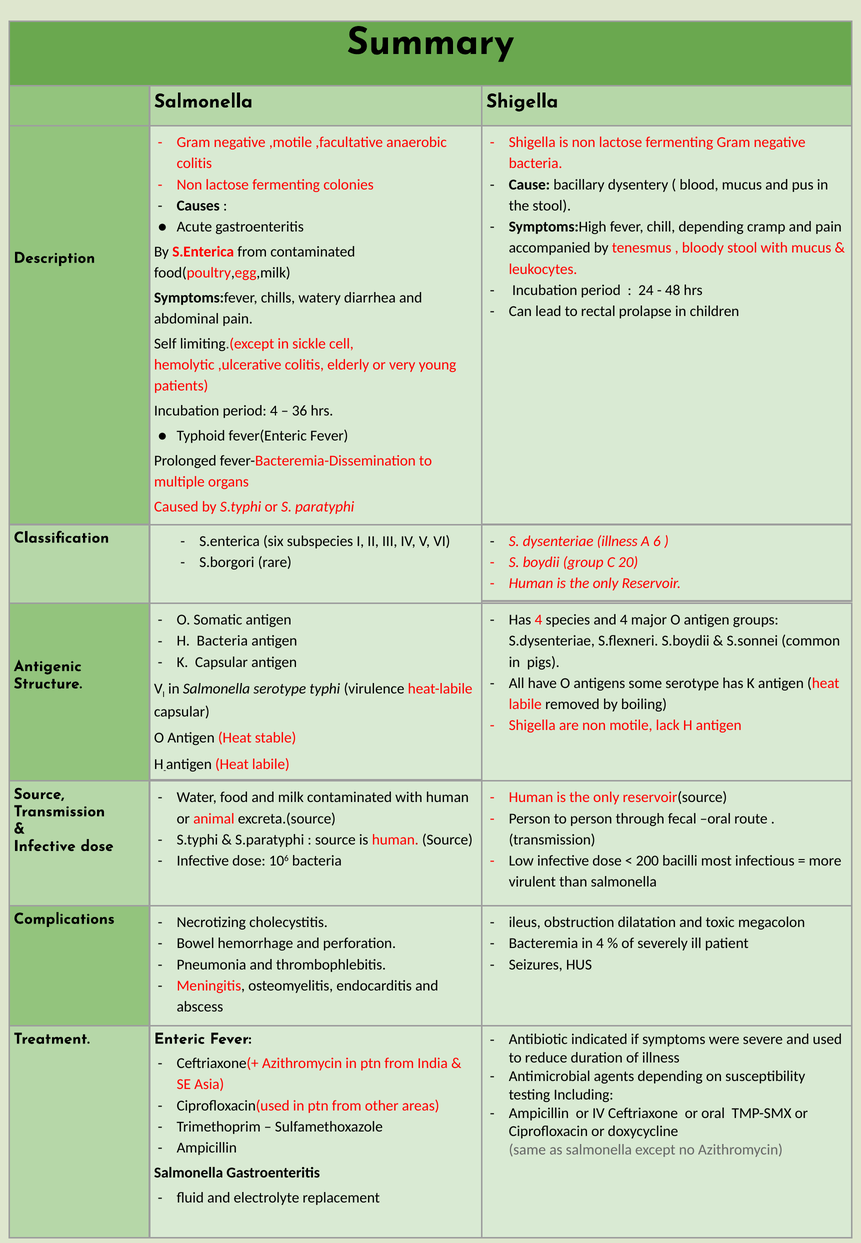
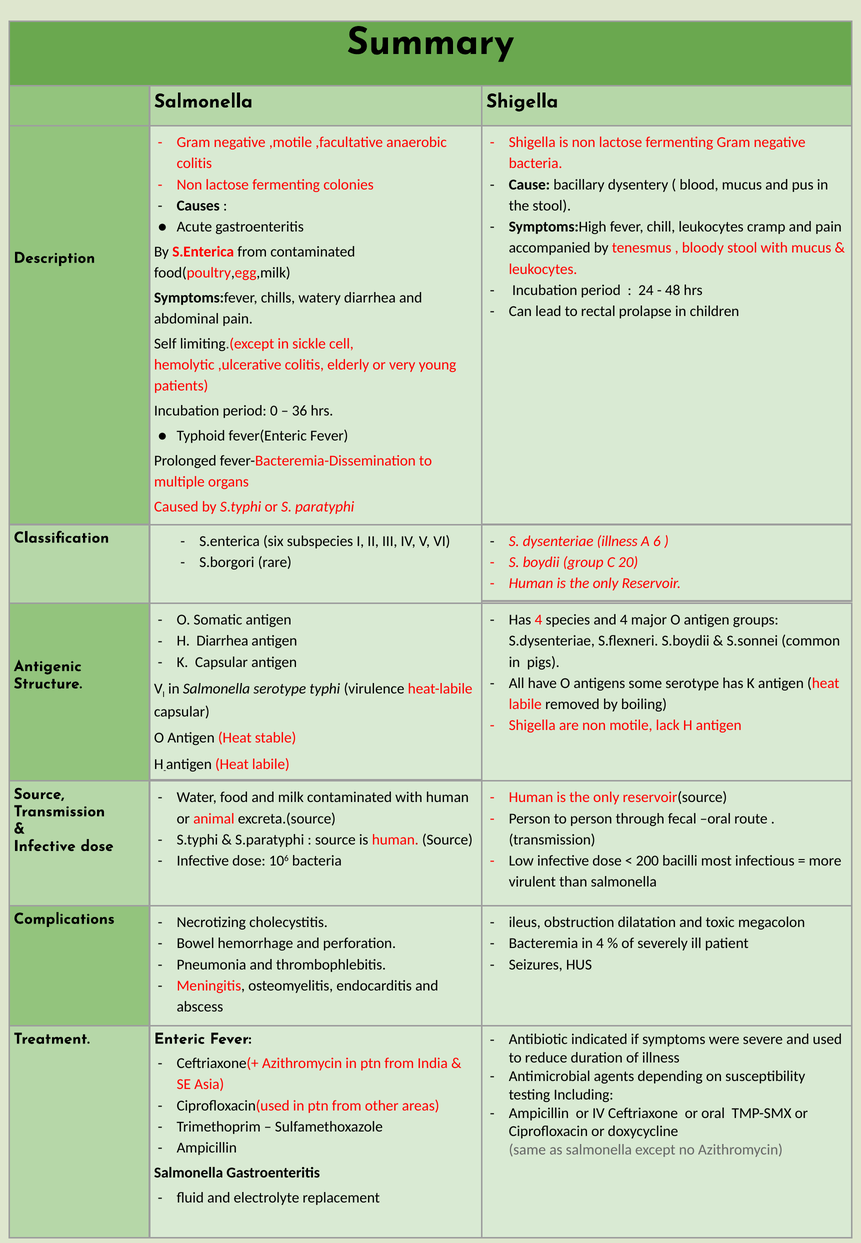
chill depending: depending -> leukocytes
period 4: 4 -> 0
H Bacteria: Bacteria -> Diarrhea
